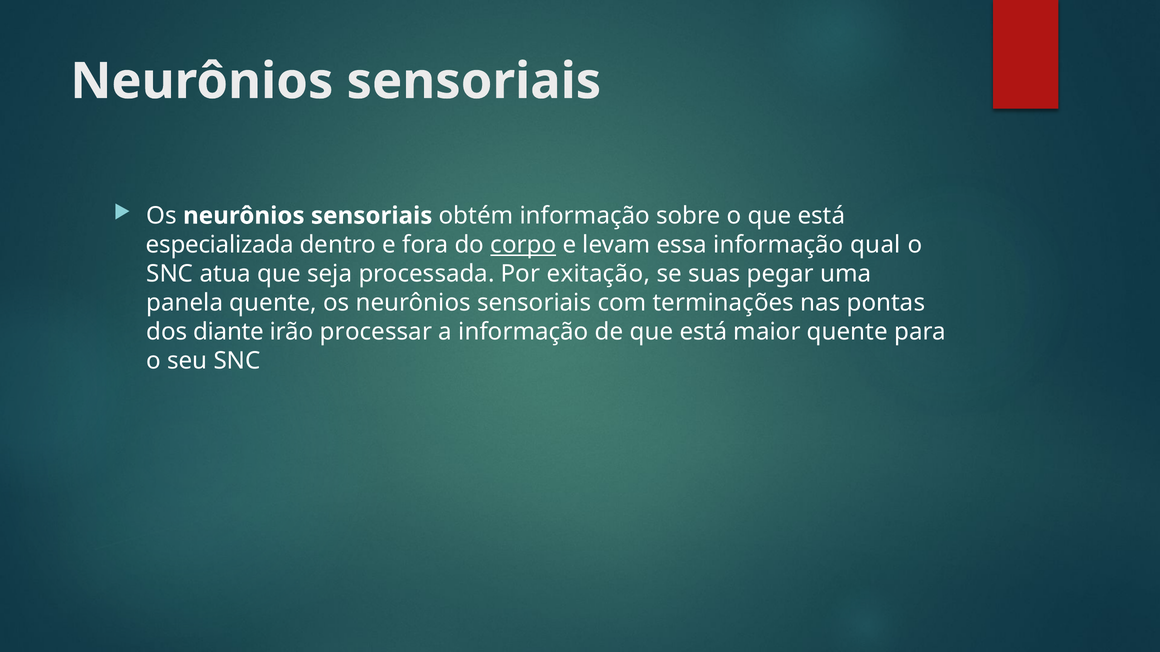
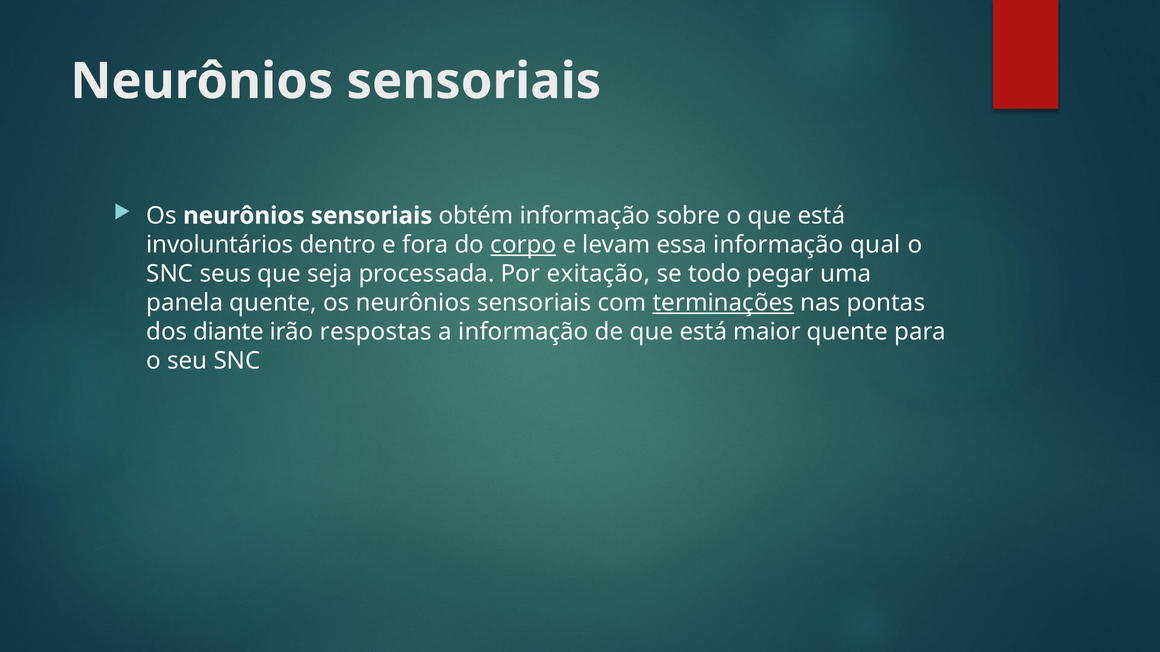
especializada: especializada -> involuntários
atua: atua -> seus
suas: suas -> todo
terminações underline: none -> present
processar: processar -> respostas
